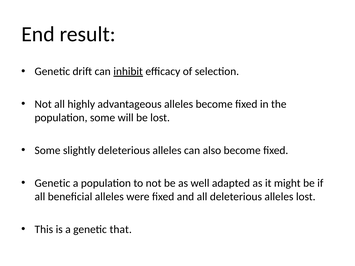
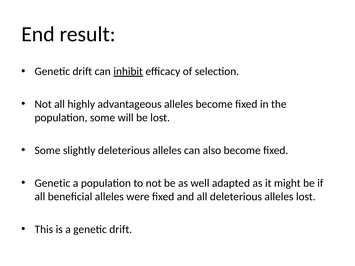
a genetic that: that -> drift
